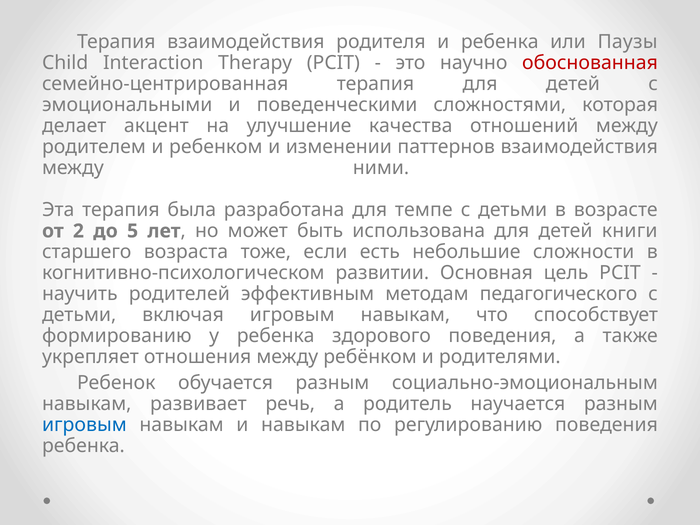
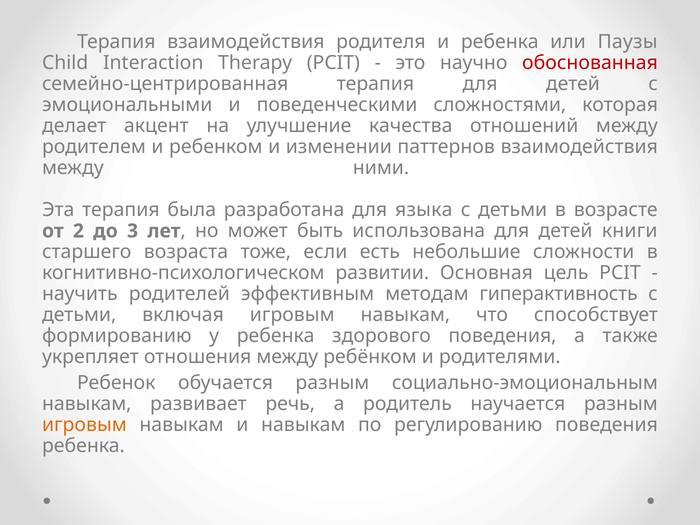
темпе: темпе -> языка
5: 5 -> 3
педагогического: педагогического -> гиперактивность
игровым at (84, 425) colour: blue -> orange
